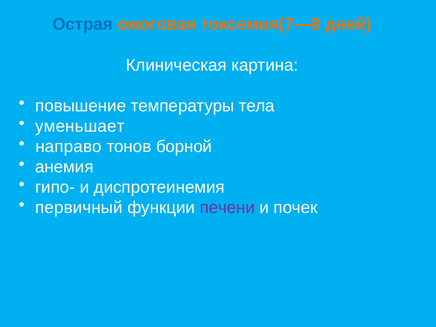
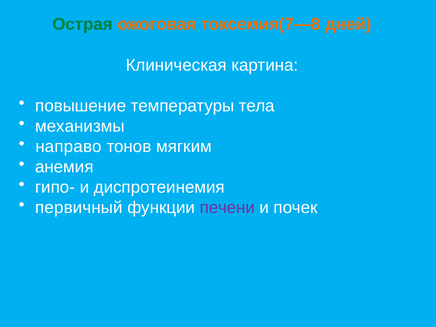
Острая colour: blue -> green
уменьшает: уменьшает -> механизмы
борной: борной -> мягким
